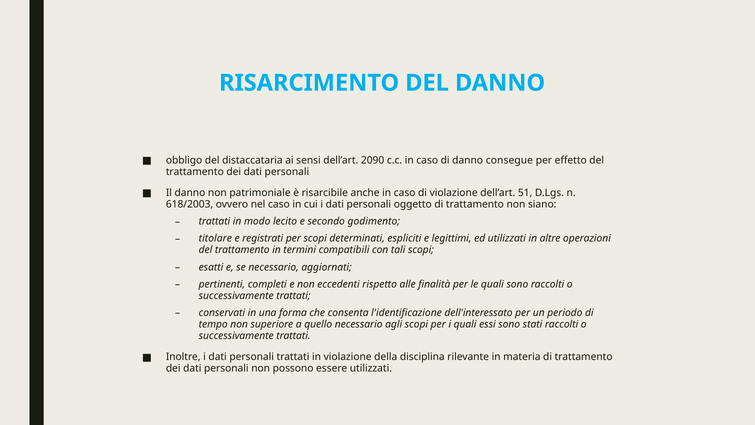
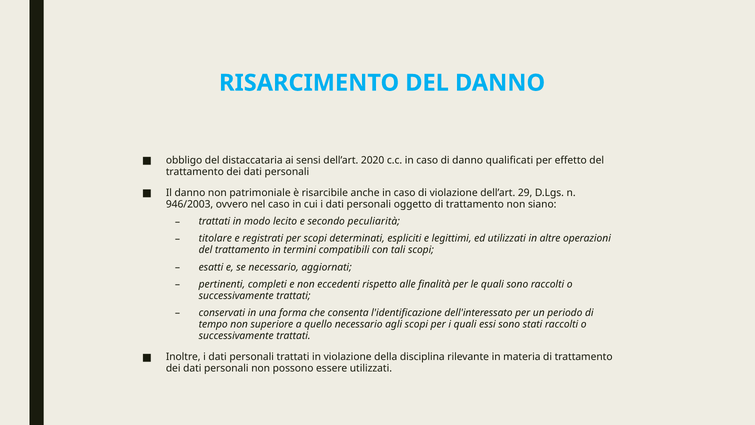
2090: 2090 -> 2020
consegue: consegue -> qualificati
51: 51 -> 29
618/2003: 618/2003 -> 946/2003
godimento: godimento -> peculiarità
